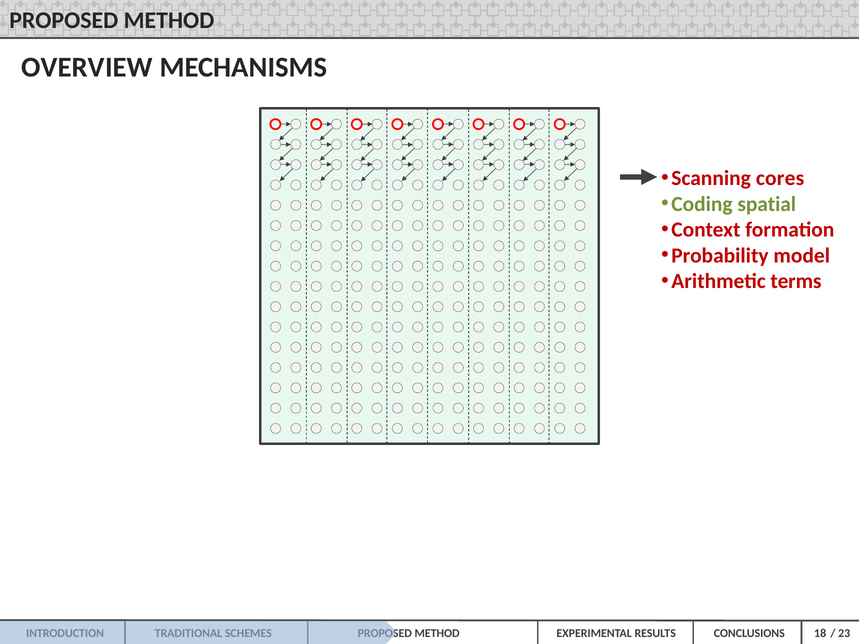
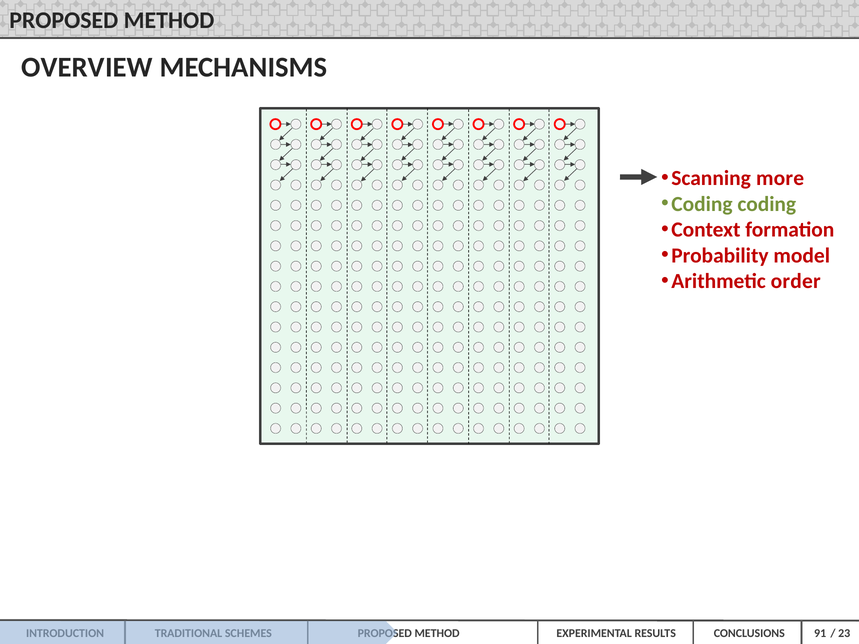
cores: cores -> more
Coding spatial: spatial -> coding
terms: terms -> order
18: 18 -> 91
